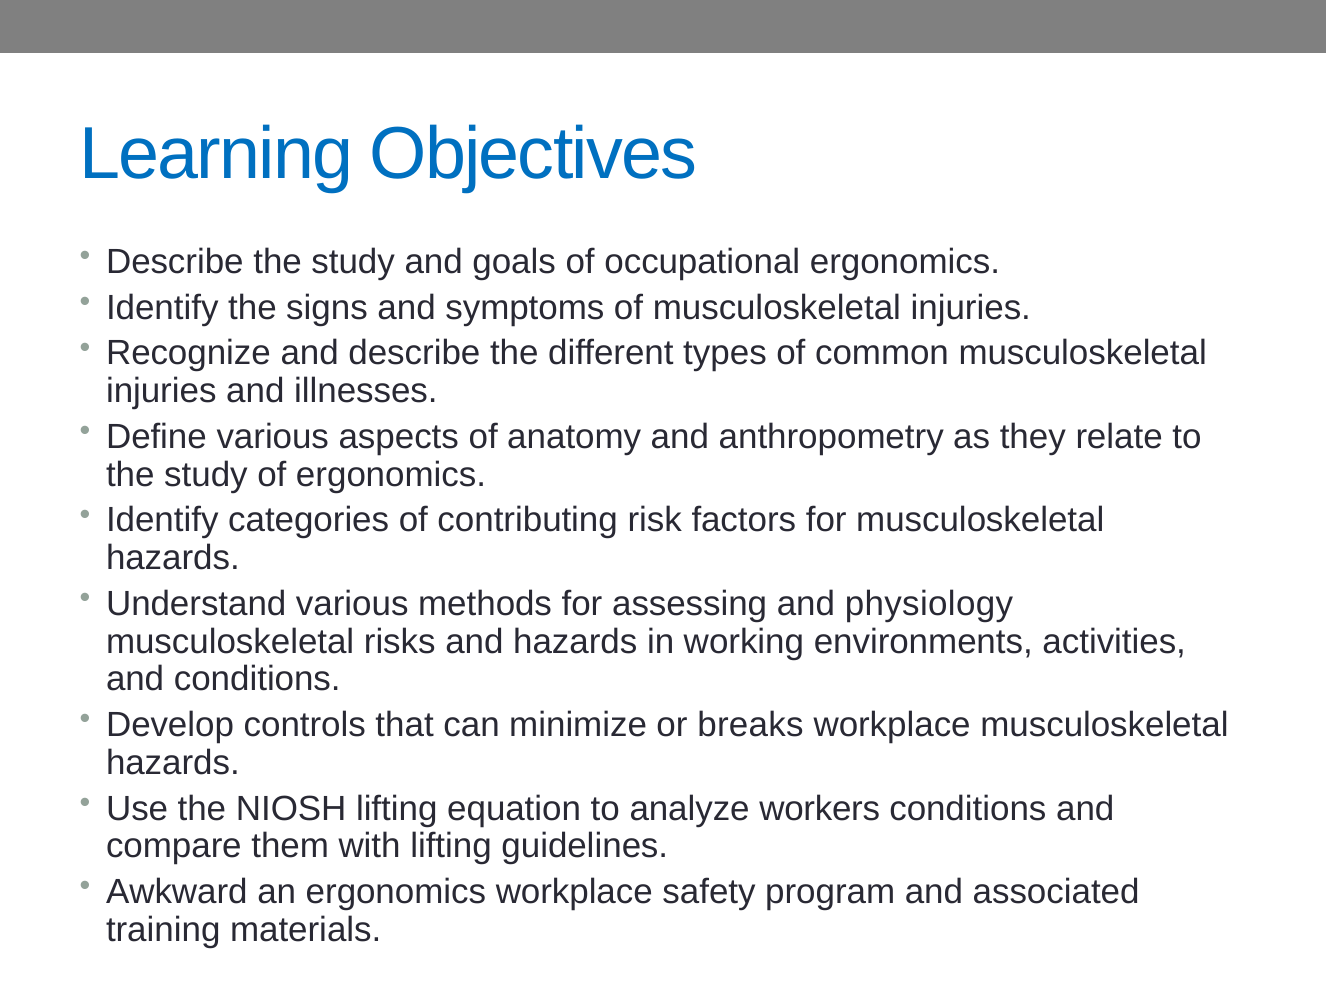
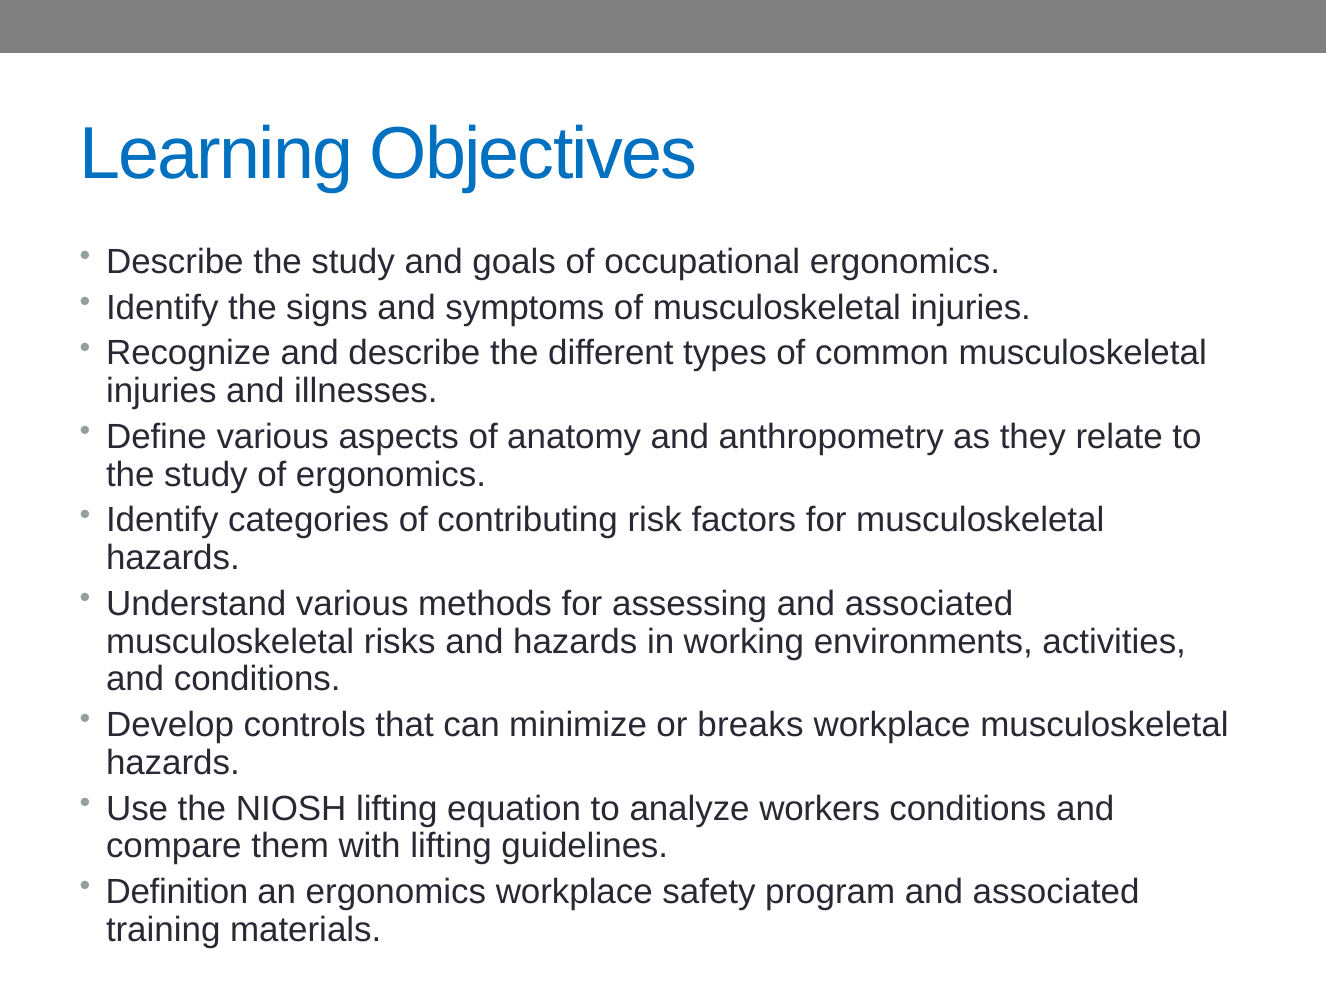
assessing and physiology: physiology -> associated
Awkward: Awkward -> Definition
